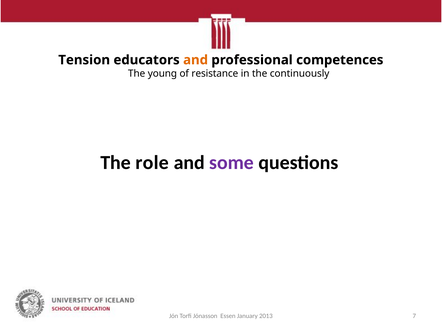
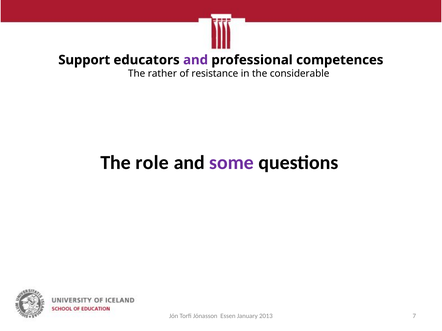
Tension: Tension -> Support
and at (196, 60) colour: orange -> purple
young: young -> rather
continuously: continuously -> considerable
